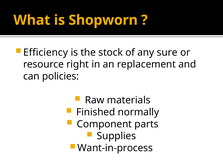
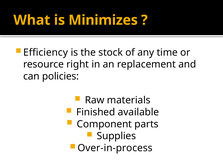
Shopworn: Shopworn -> Minimizes
sure: sure -> time
normally: normally -> available
Want-in-process: Want-in-process -> Over-in-process
